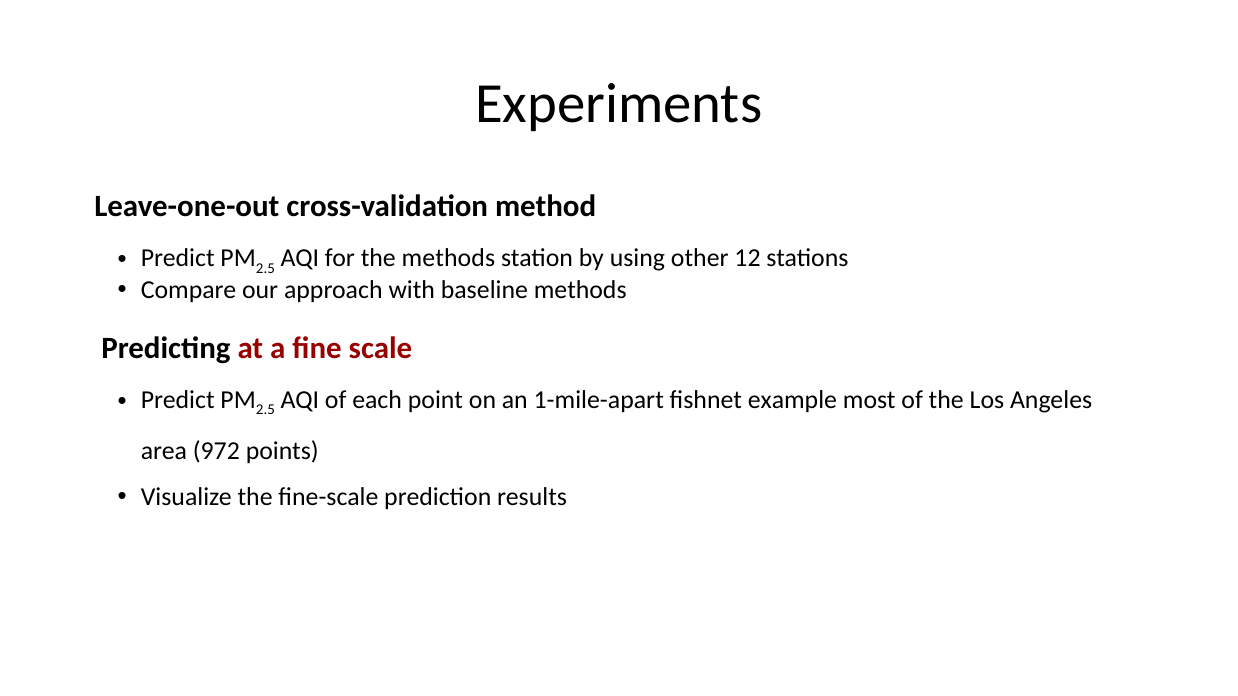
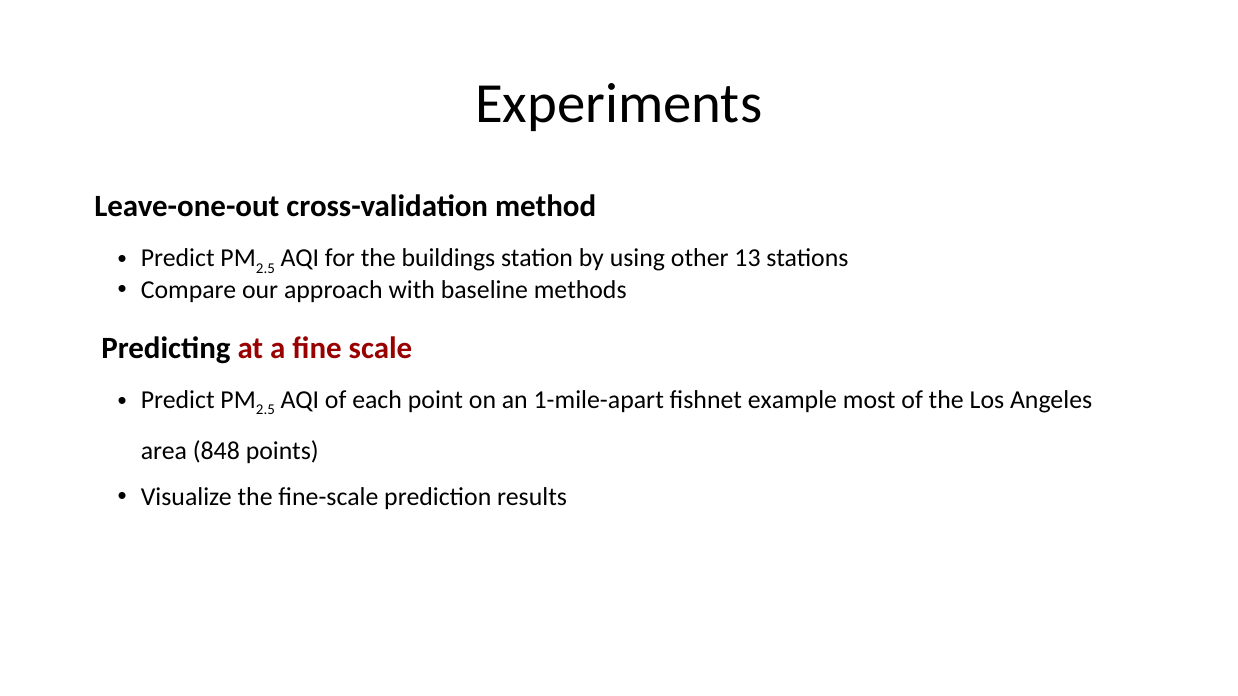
the methods: methods -> buildings
12: 12 -> 13
972: 972 -> 848
